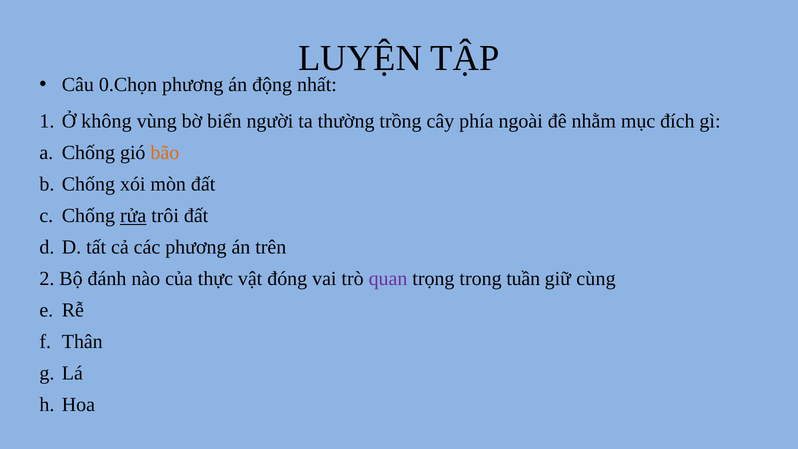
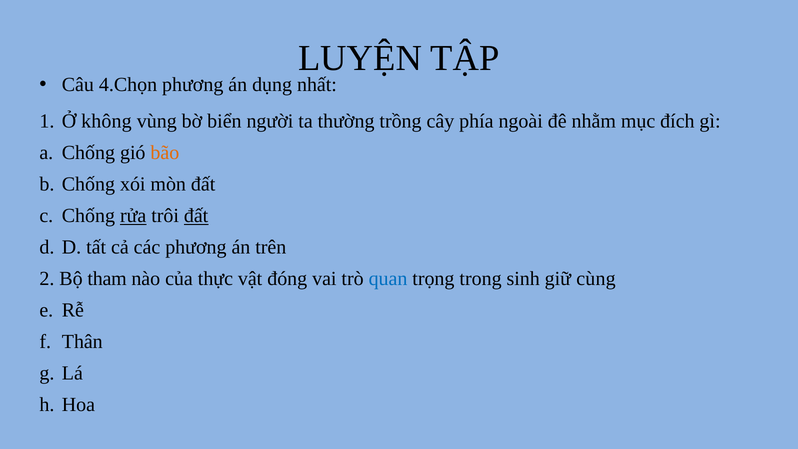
0.Chọn: 0.Chọn -> 4.Chọn
động: động -> dụng
đất at (196, 216) underline: none -> present
đánh: đánh -> tham
quan colour: purple -> blue
tuần: tuần -> sinh
